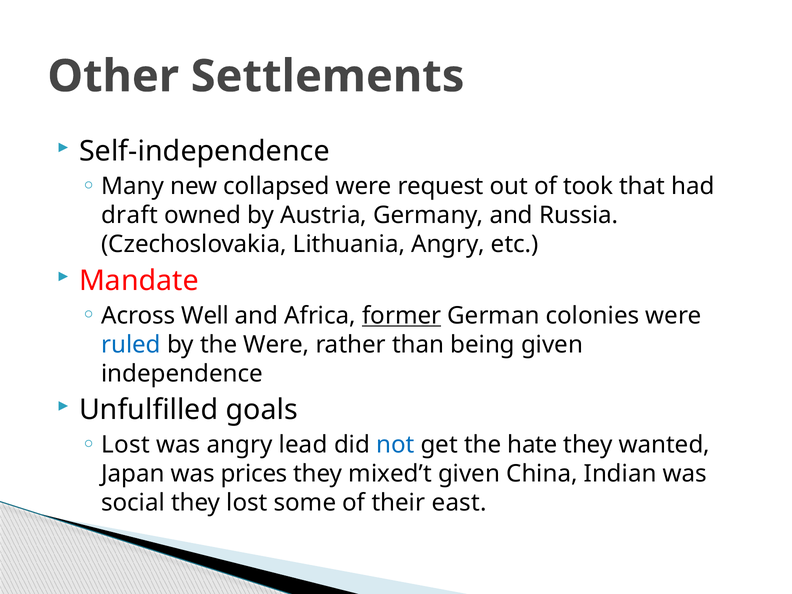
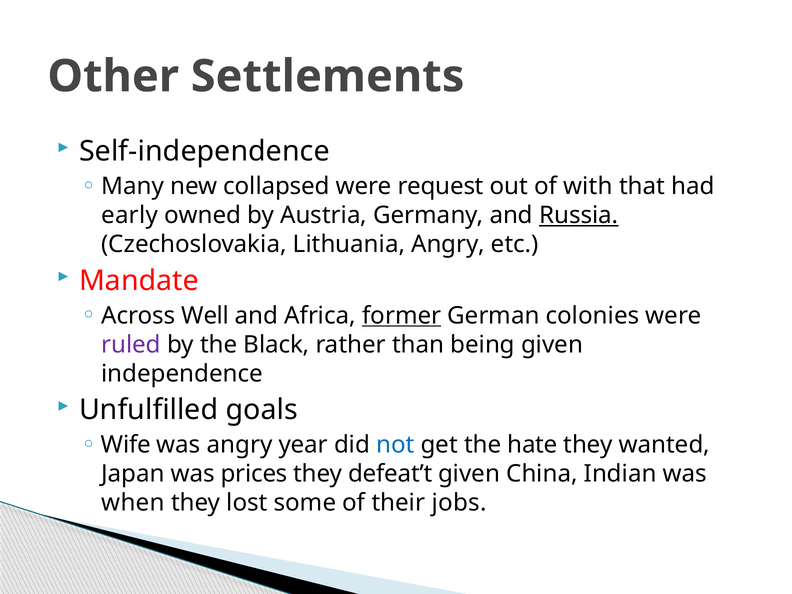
took: took -> with
draft: draft -> early
Russia underline: none -> present
ruled colour: blue -> purple
the Were: Were -> Black
Lost at (126, 445): Lost -> Wife
lead: lead -> year
mixed’t: mixed’t -> defeat’t
social: social -> when
east: east -> jobs
